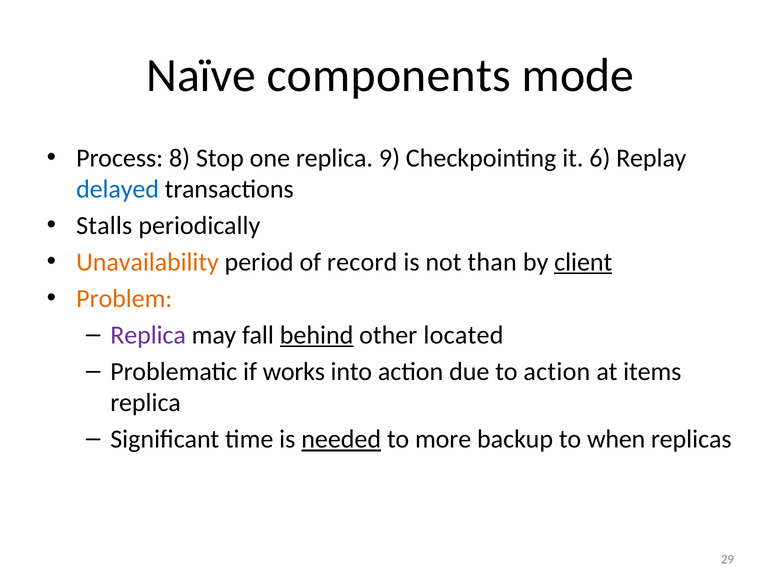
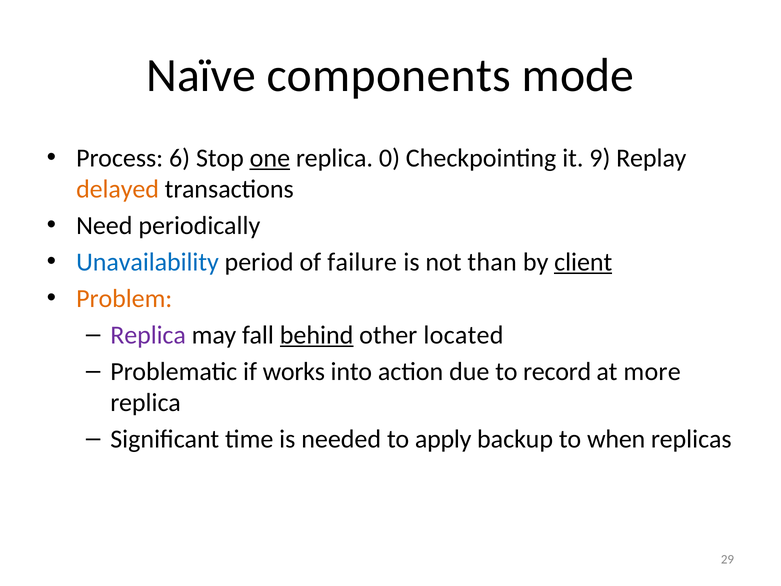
8: 8 -> 6
one underline: none -> present
9: 9 -> 0
6: 6 -> 9
delayed colour: blue -> orange
Stalls: Stalls -> Need
Unavailability colour: orange -> blue
record: record -> failure
to action: action -> record
items: items -> more
needed underline: present -> none
more: more -> apply
